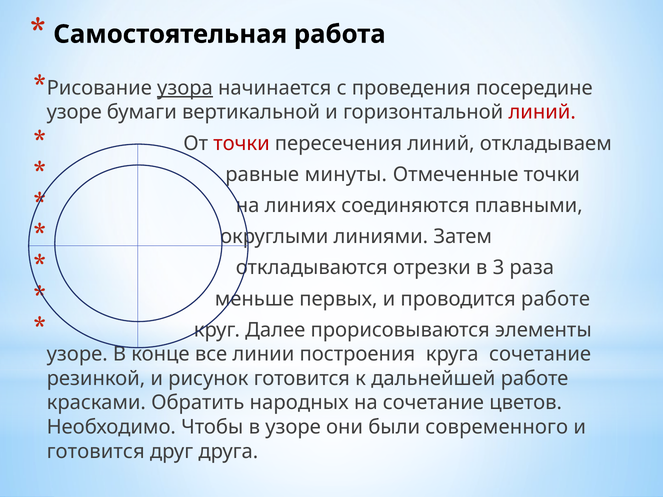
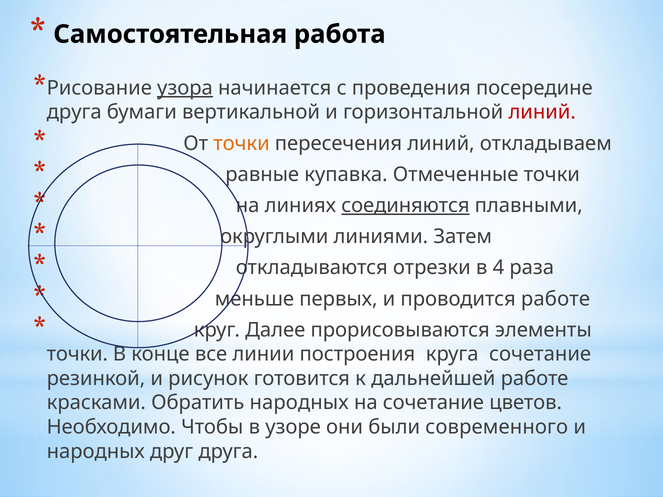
узоре at (74, 112): узоре -> друга
точки at (242, 143) colour: red -> orange
минуты: минуты -> купавка
соединяются underline: none -> present
3: 3 -> 4
узоре at (77, 354): узоре -> точки
готовится at (96, 452): готовится -> народных
